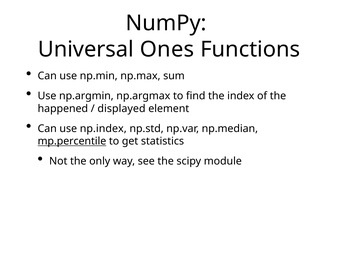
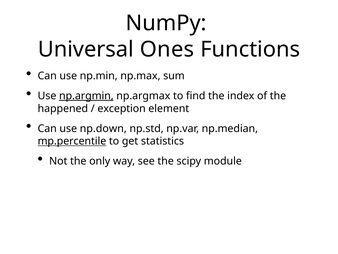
np.argmin underline: none -> present
displayed: displayed -> exception
np.index: np.index -> np.down
